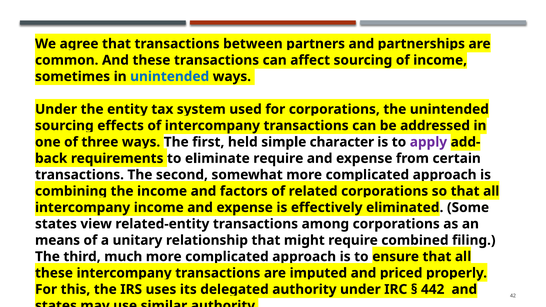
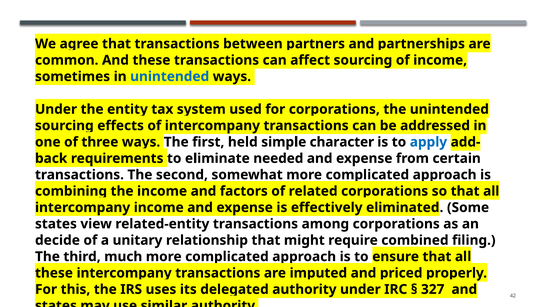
apply colour: purple -> blue
eliminate require: require -> needed
means: means -> decide
442: 442 -> 327
